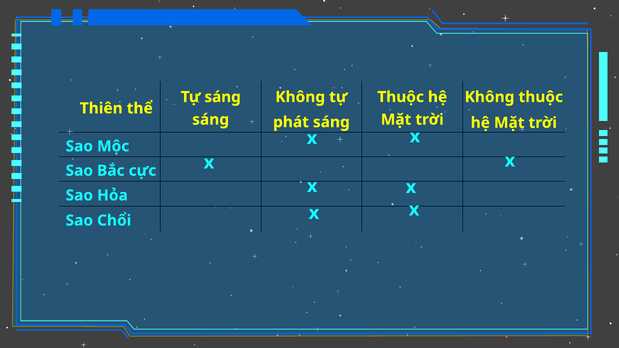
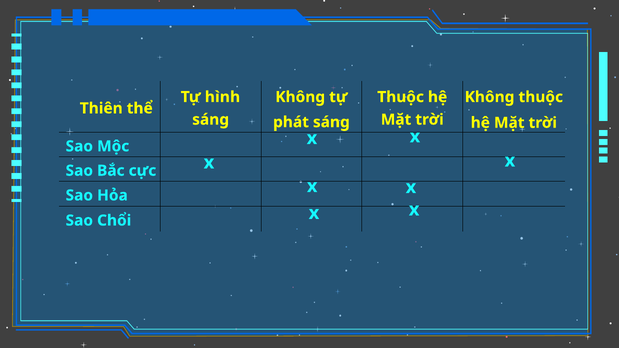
Tự sáng: sáng -> hình
